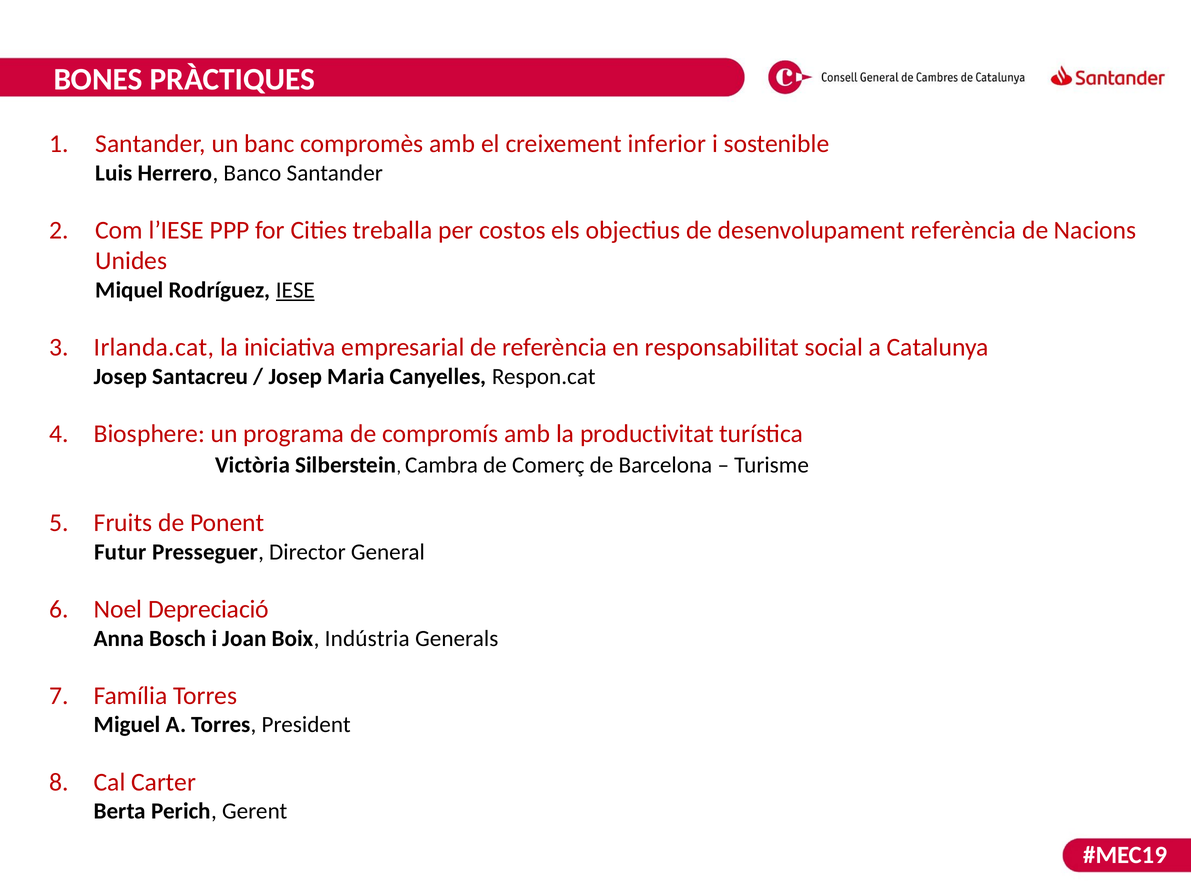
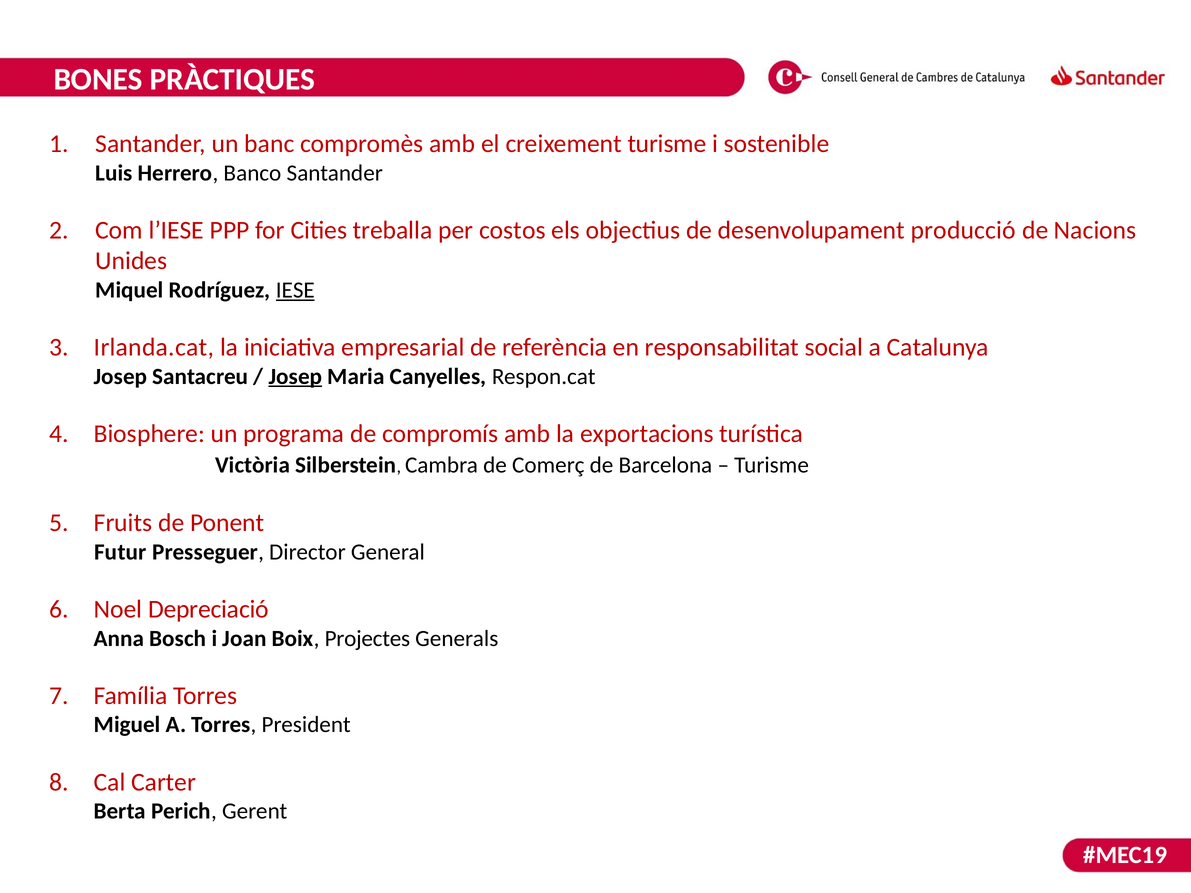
creixement inferior: inferior -> turisme
desenvolupament referència: referència -> producció
Josep at (295, 377) underline: none -> present
productivitat: productivitat -> exportacions
Indústria: Indústria -> Projectes
